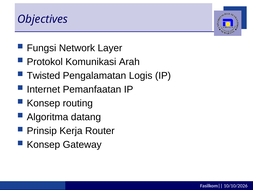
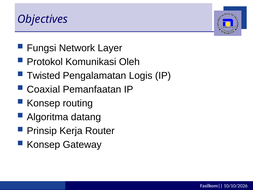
Arah: Arah -> Oleh
Internet: Internet -> Coaxial
